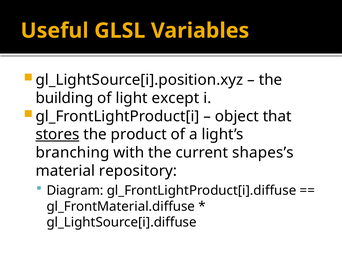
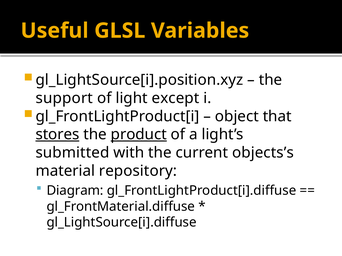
building: building -> support
product underline: none -> present
branching: branching -> submitted
shapes’s: shapes’s -> objects’s
